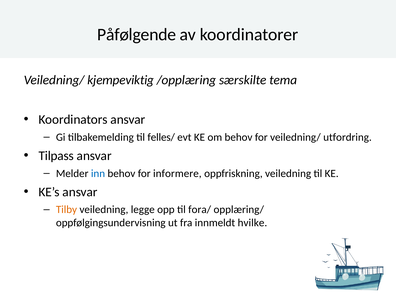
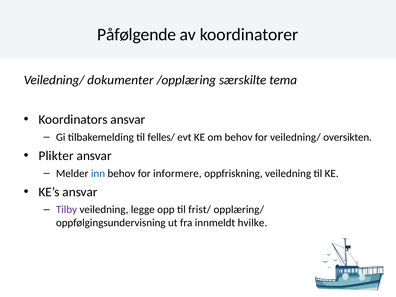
kjempeviktig: kjempeviktig -> dokumenter
utfordring: utfordring -> oversikten
Tilpass: Tilpass -> Plikter
Tilby colour: orange -> purple
fora/: fora/ -> frist/
